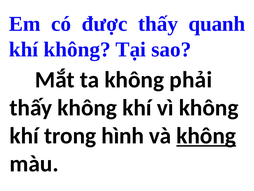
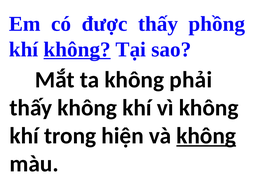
quanh: quanh -> phồng
không at (77, 49) underline: none -> present
hình: hình -> hiện
